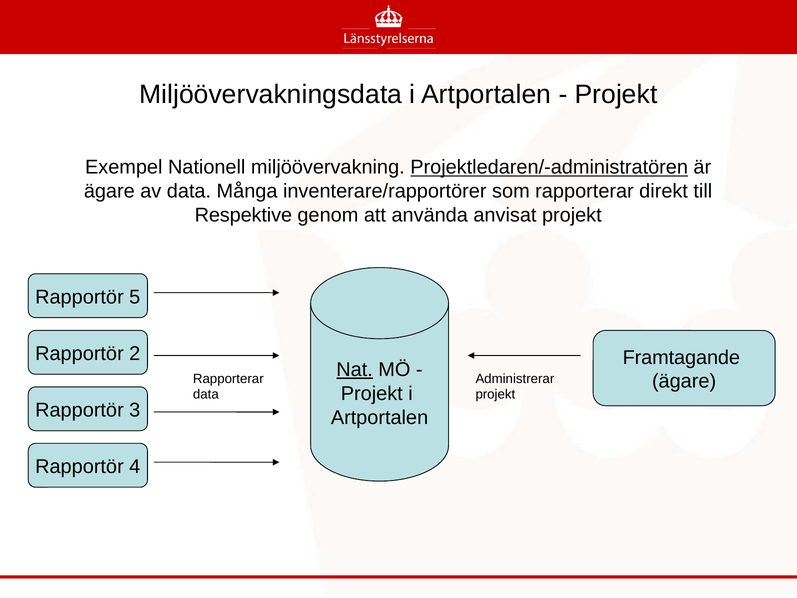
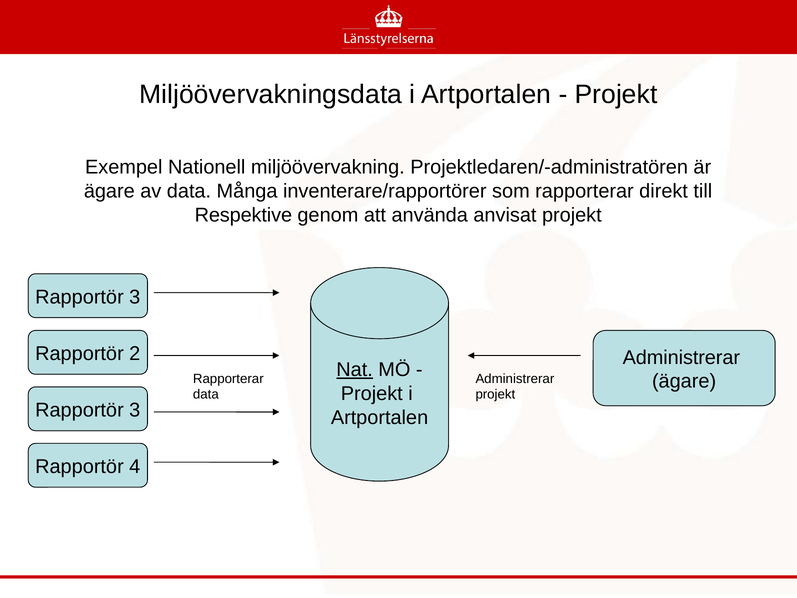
Projektledaren/-administratören underline: present -> none
5 at (135, 297): 5 -> 3
Framtagande at (681, 357): Framtagande -> Administrerar
